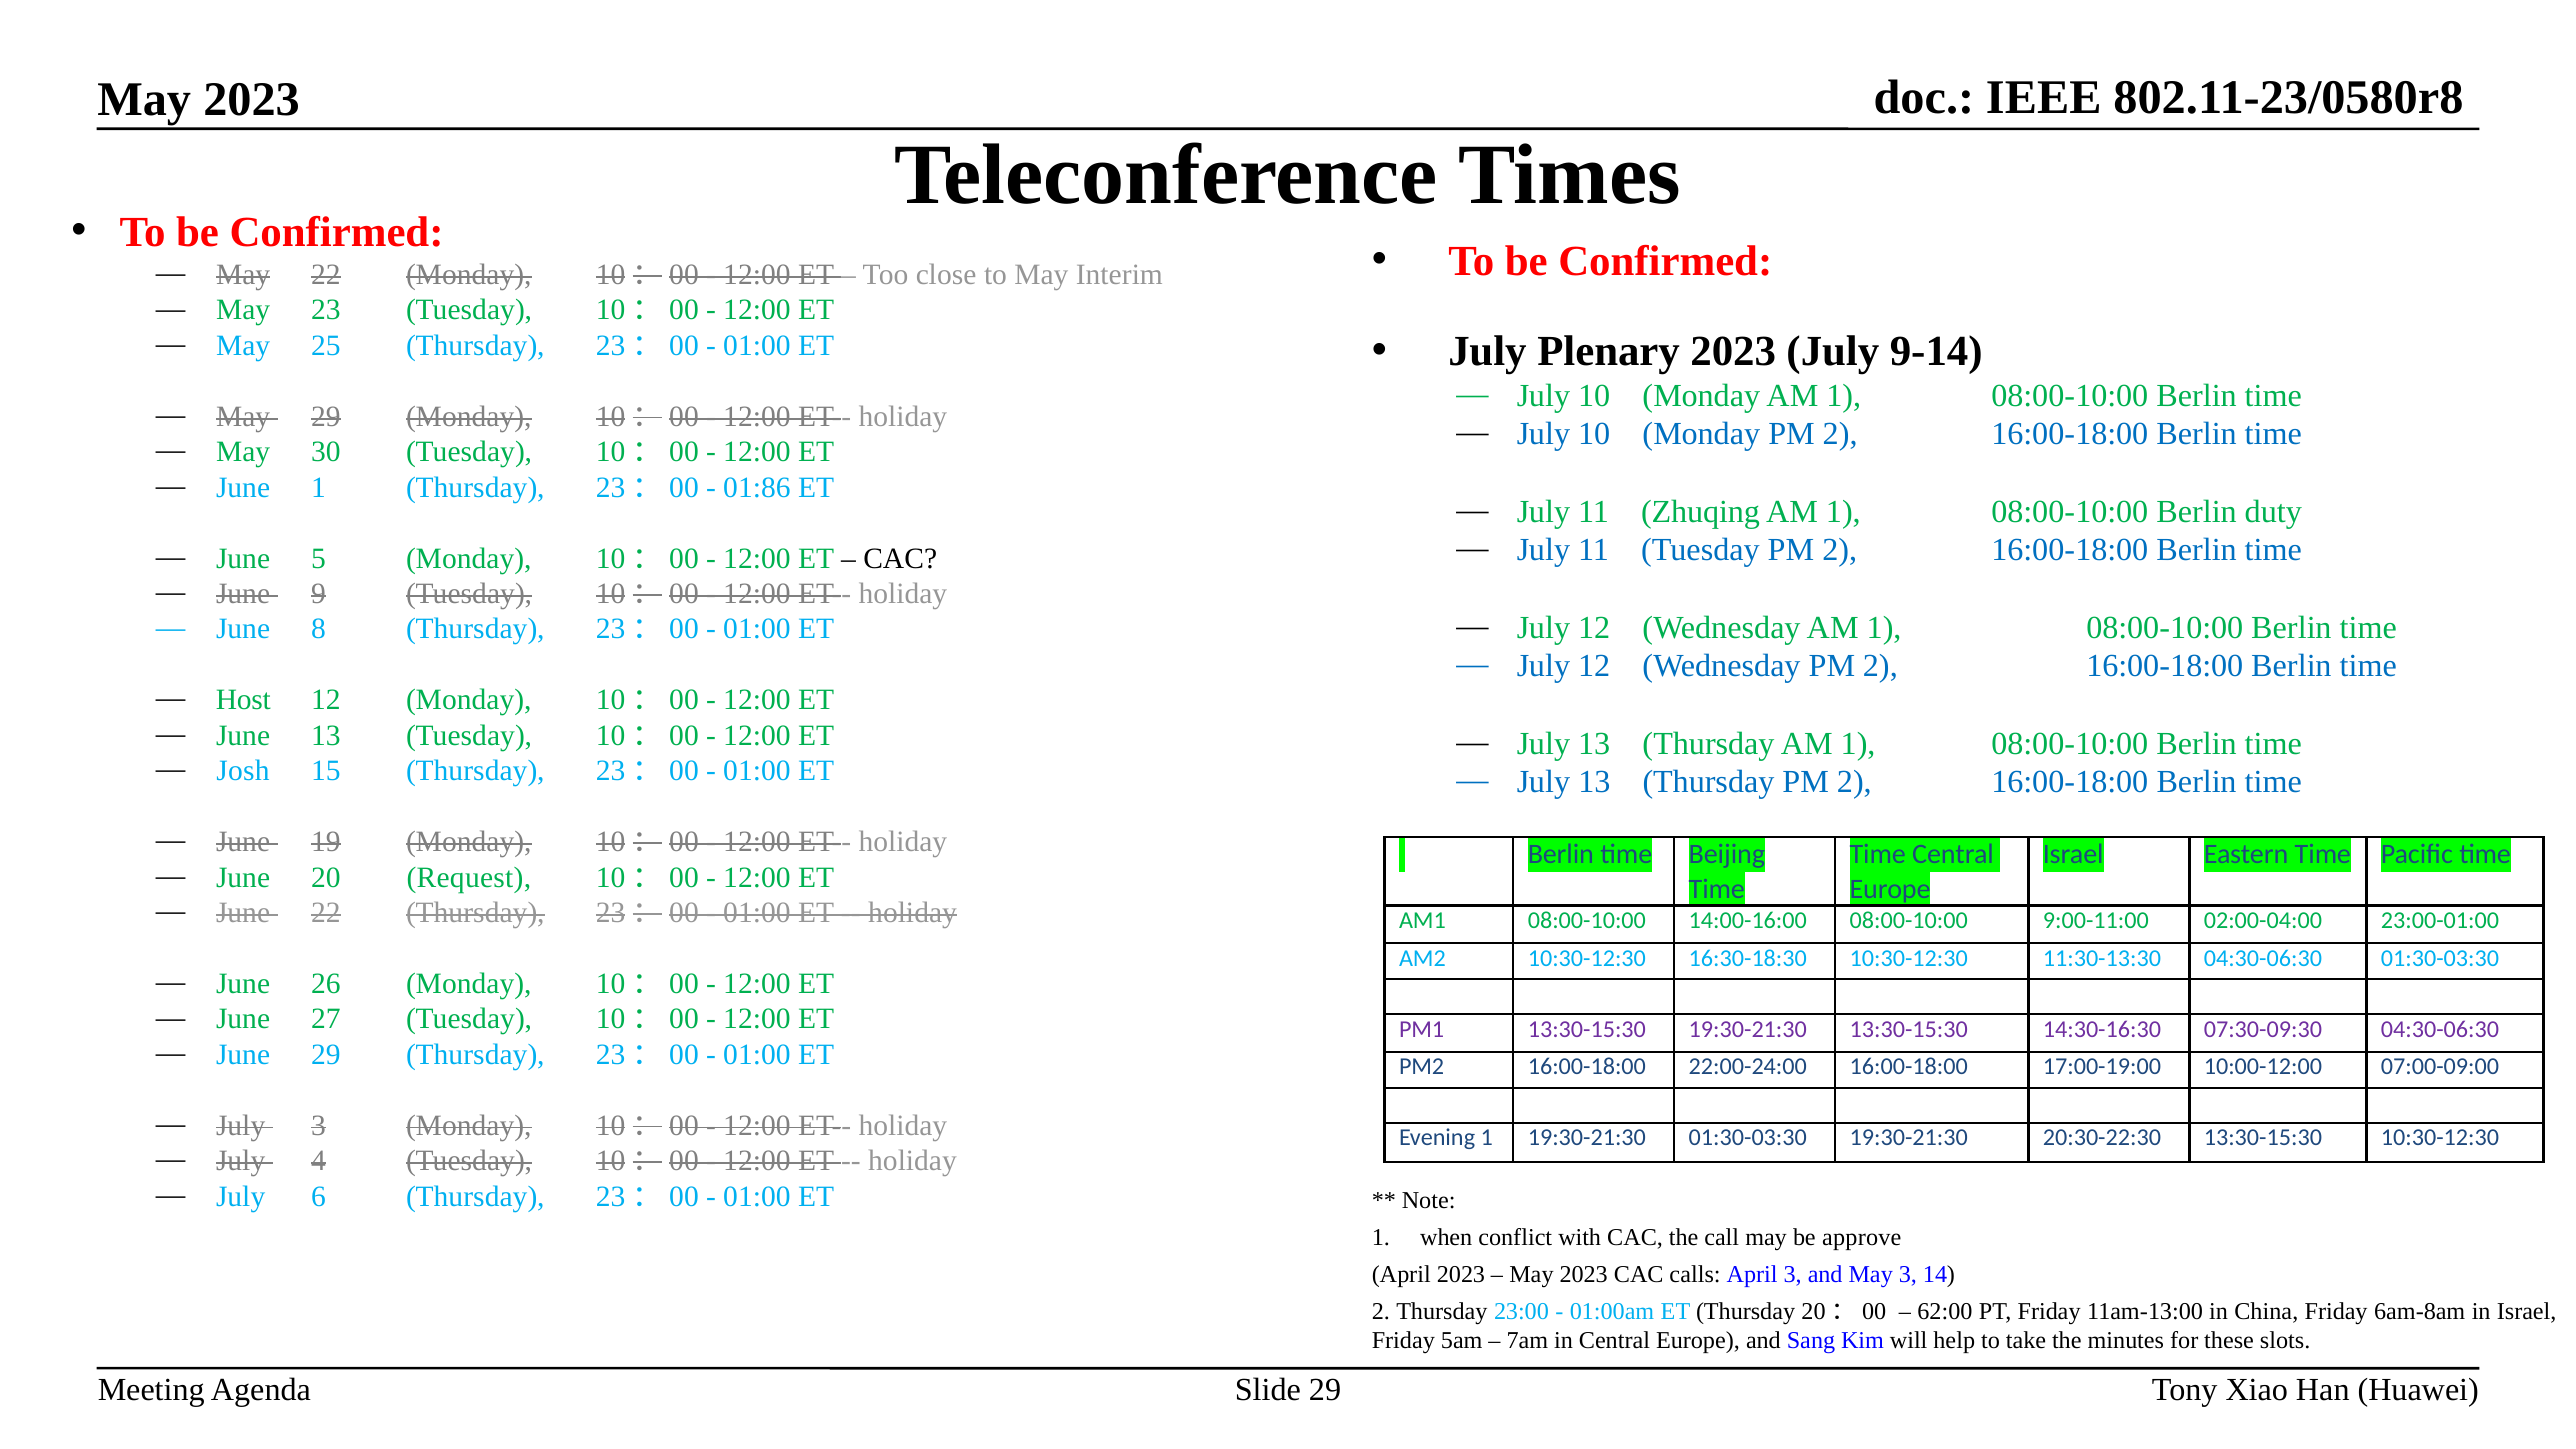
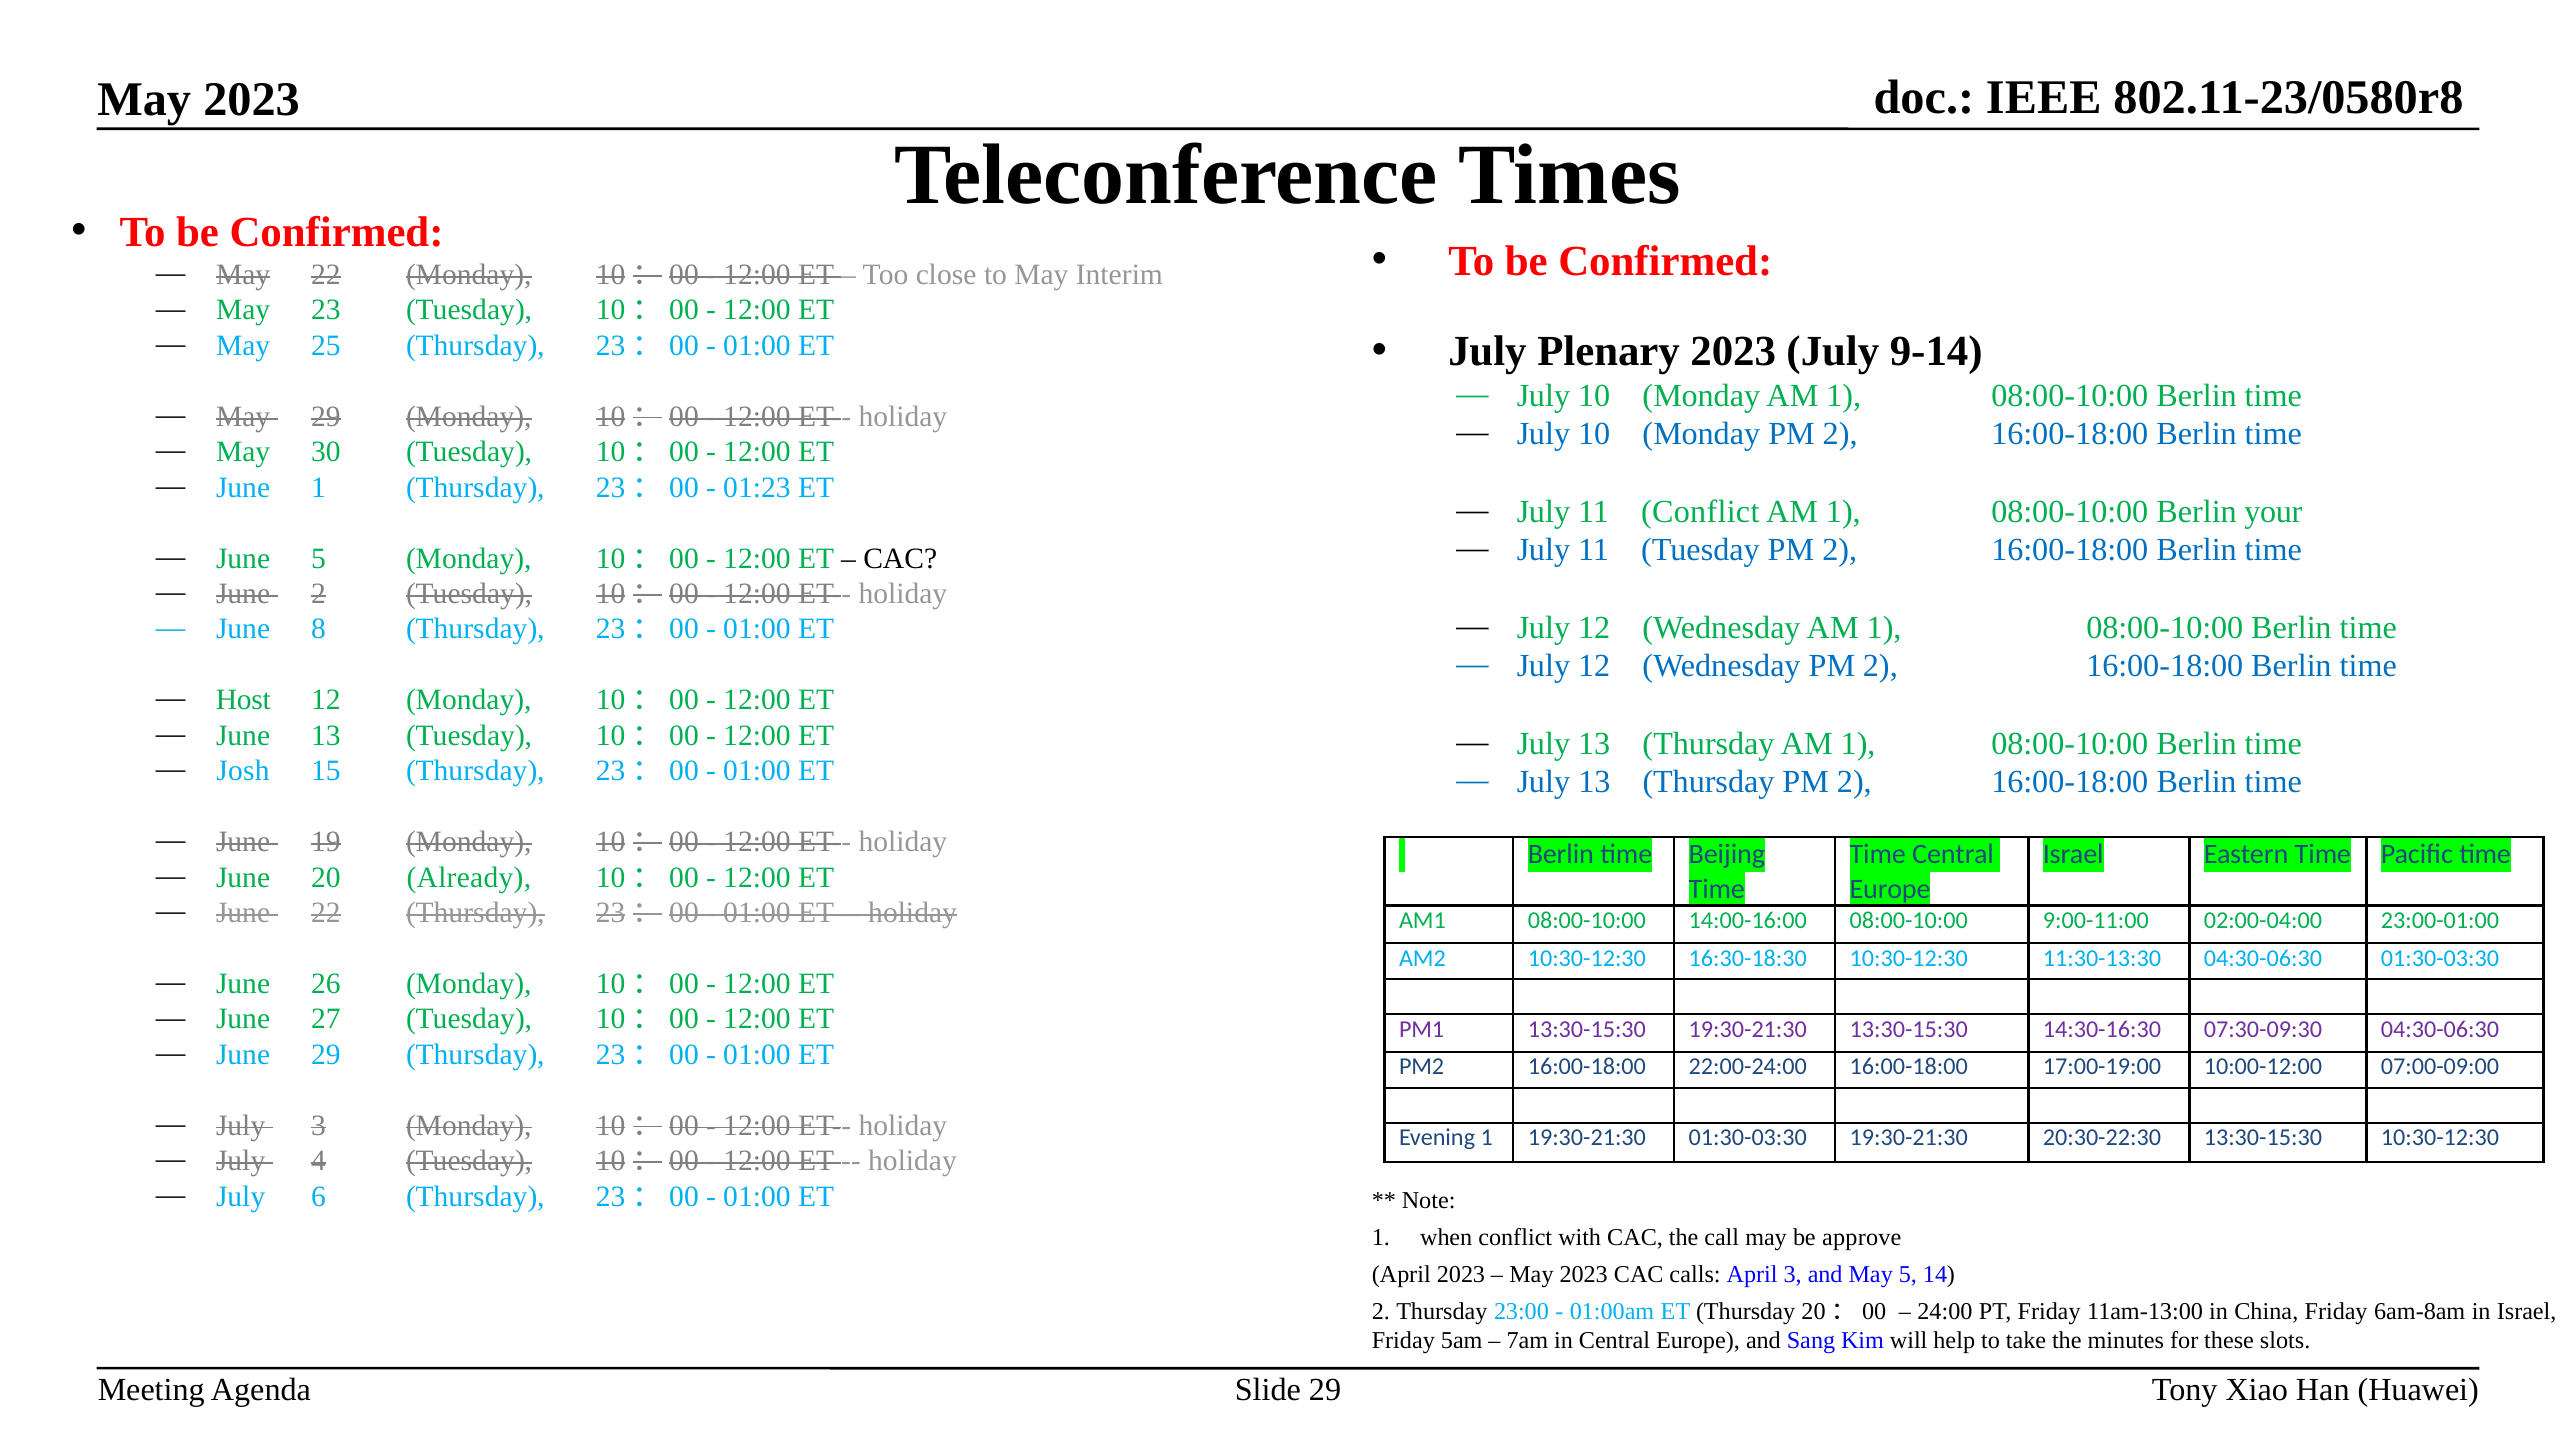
01:86: 01:86 -> 01:23
11 Zhuqing: Zhuqing -> Conflict
duty: duty -> your
June 9: 9 -> 2
Request: Request -> Already
May 3: 3 -> 5
62:00: 62:00 -> 24:00
